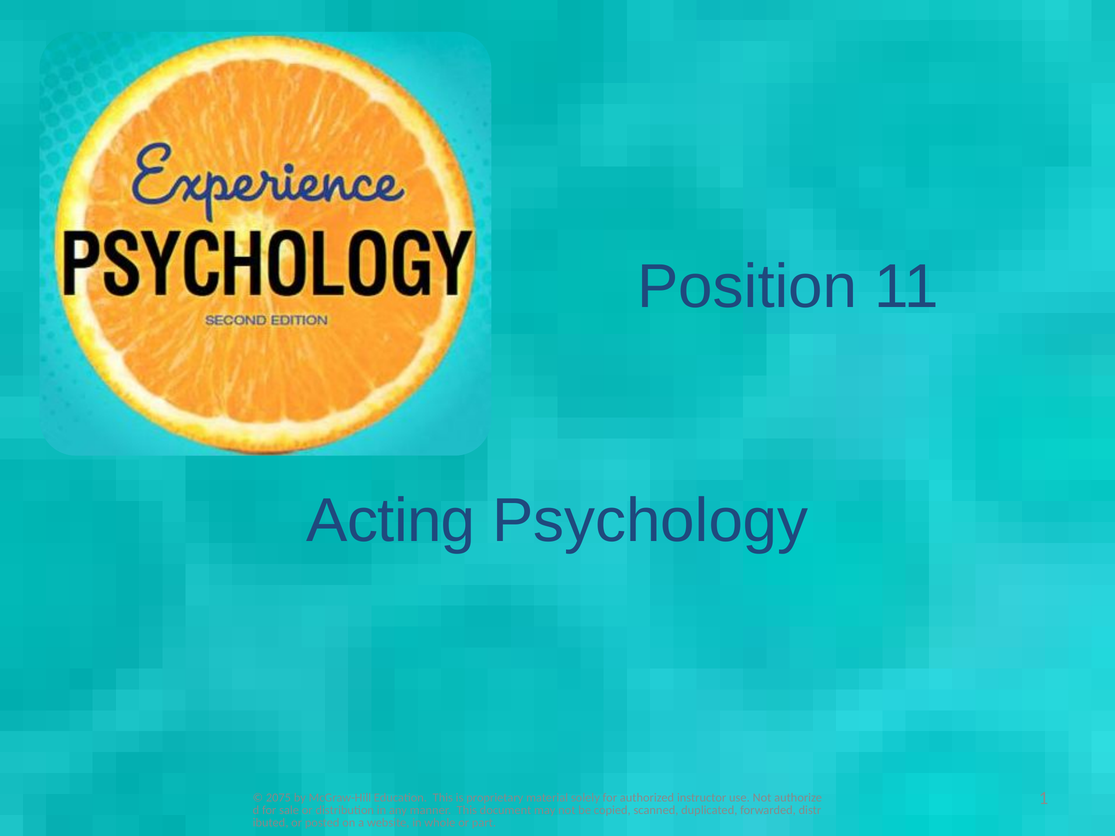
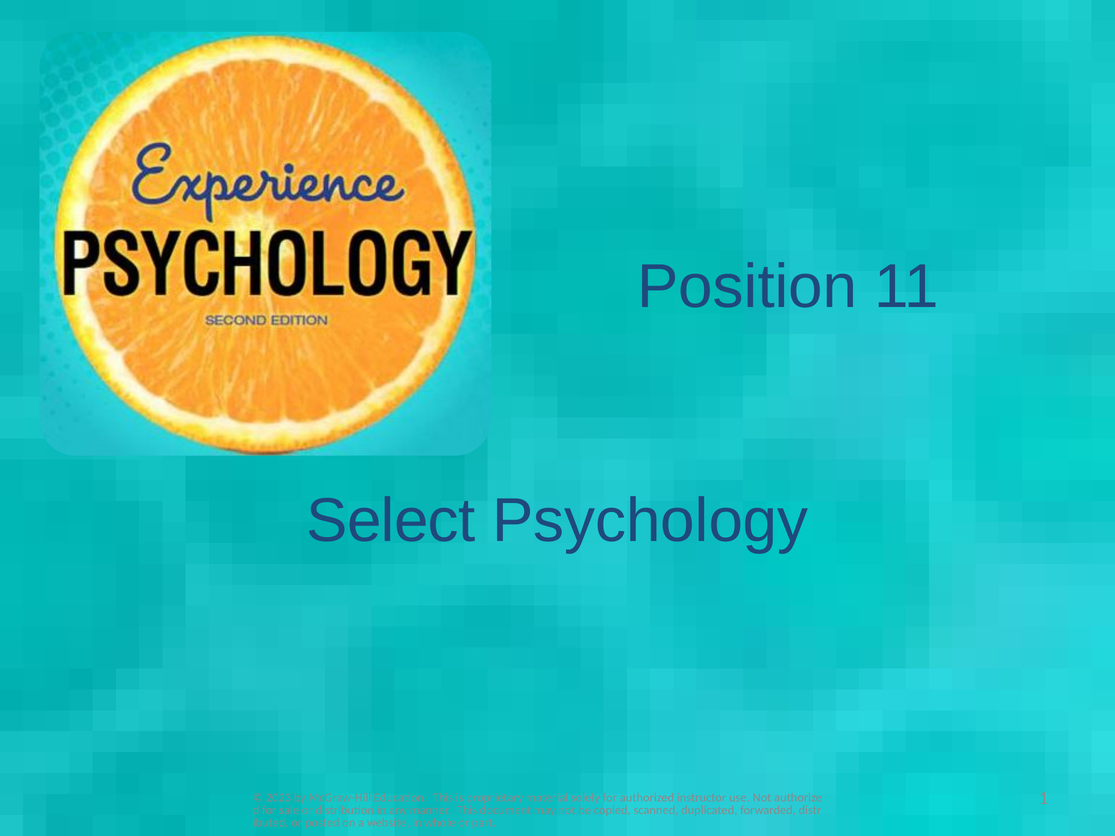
Acting: Acting -> Select
2075: 2075 -> 2023
